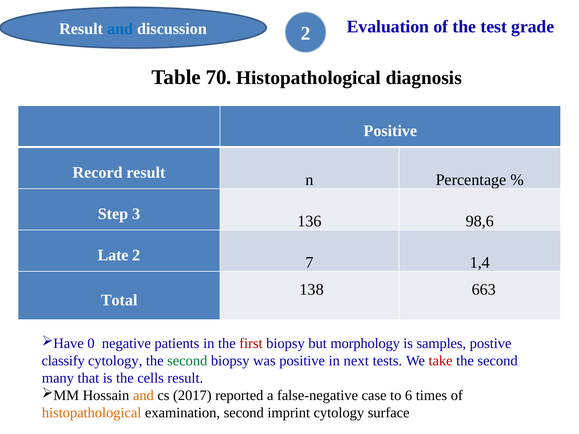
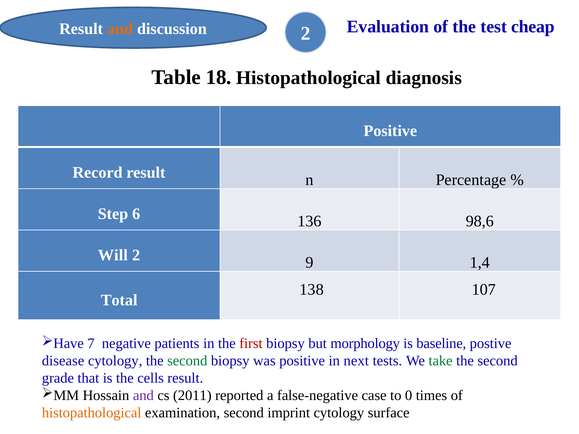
and at (120, 29) colour: blue -> orange
grade: grade -> cheap
70: 70 -> 18
3: 3 -> 6
Late: Late -> Will
7: 7 -> 9
663: 663 -> 107
0: 0 -> 7
samples: samples -> baseline
classify: classify -> disease
take colour: red -> green
many: many -> grade
and at (143, 396) colour: orange -> purple
2017: 2017 -> 2011
6: 6 -> 0
